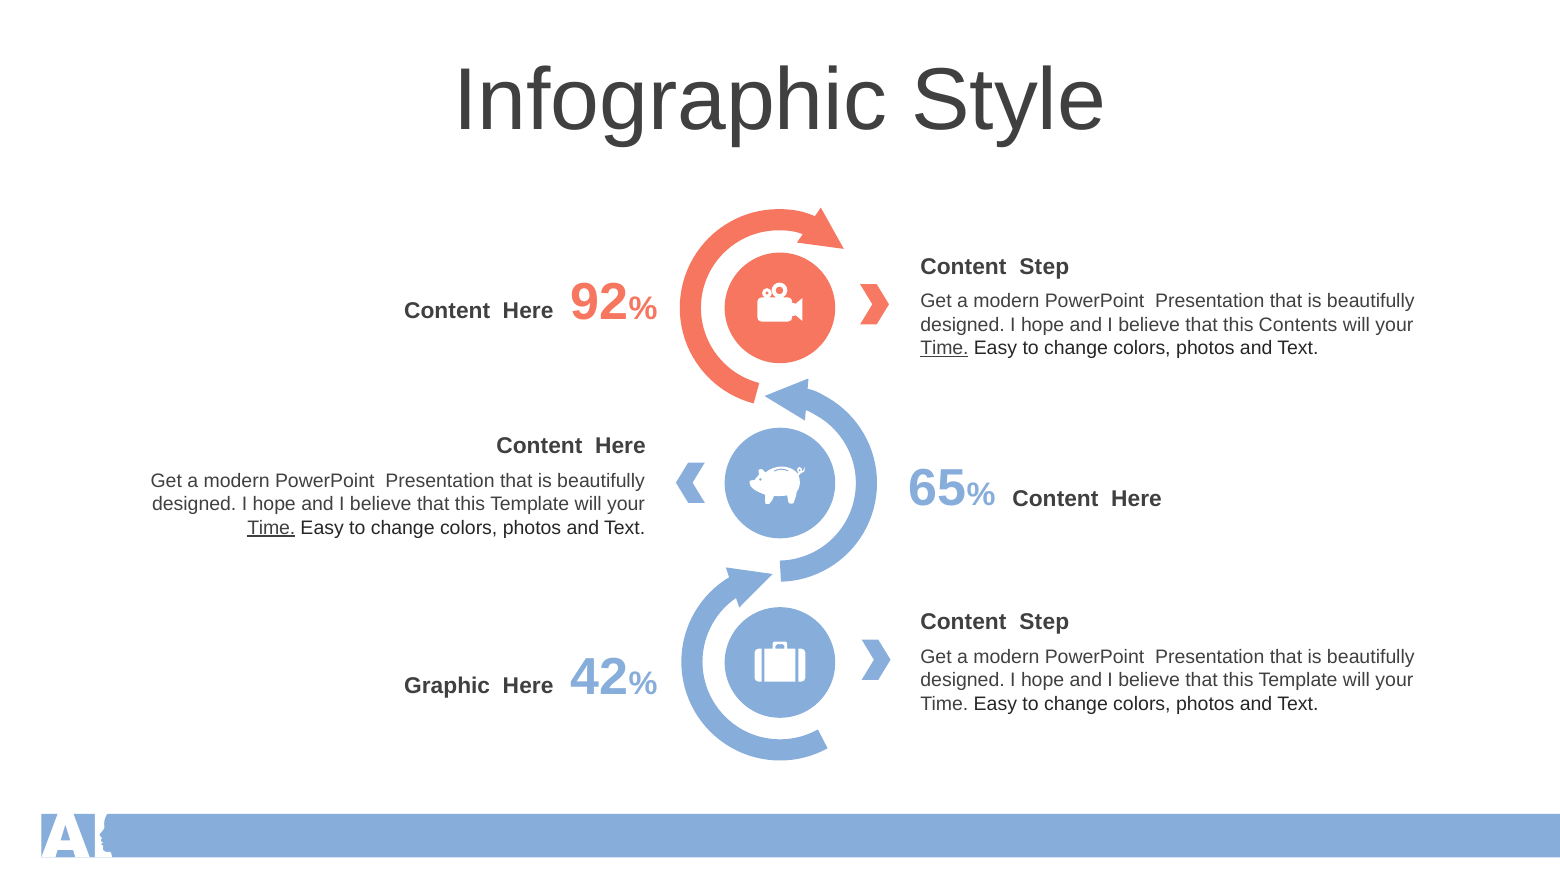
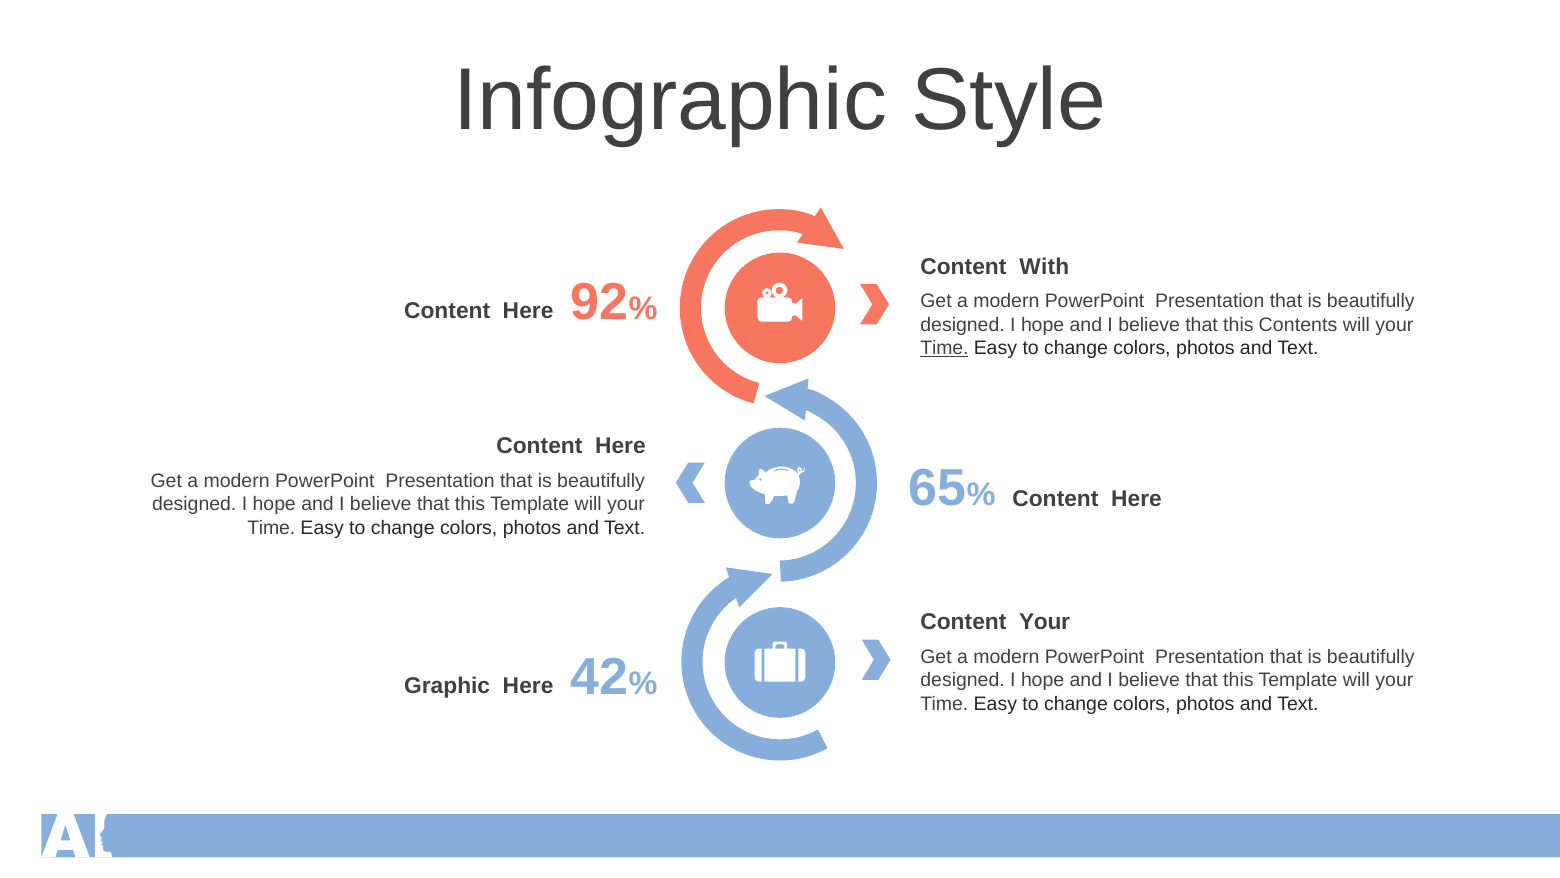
Step at (1044, 267): Step -> With
Time at (271, 527) underline: present -> none
Step at (1044, 622): Step -> Your
